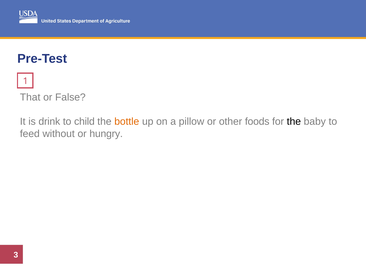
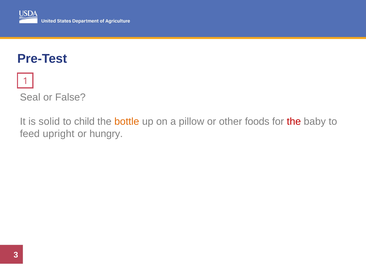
That: That -> Seal
drink: drink -> solid
the at (294, 122) colour: black -> red
without: without -> upright
